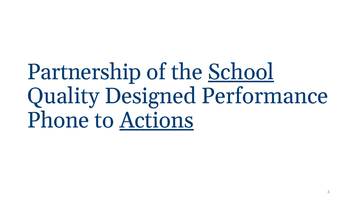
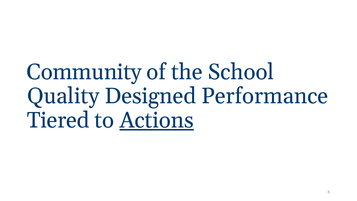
Partnership: Partnership -> Community
School underline: present -> none
Phone: Phone -> Tiered
